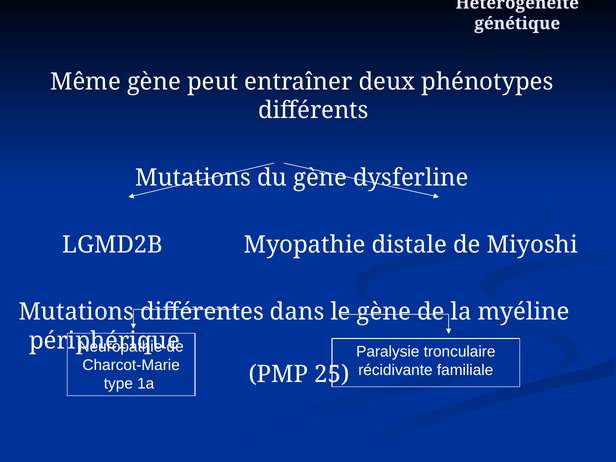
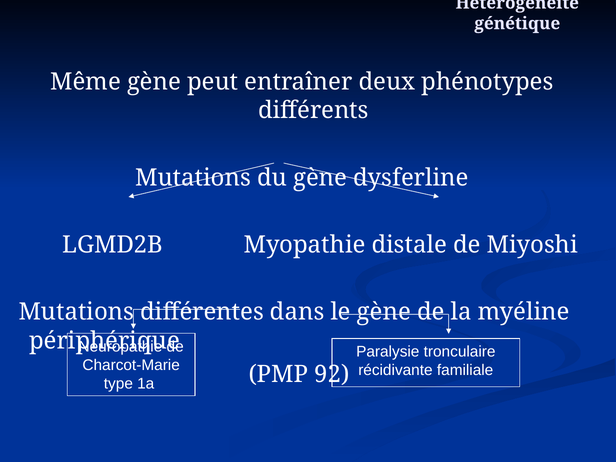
25: 25 -> 92
